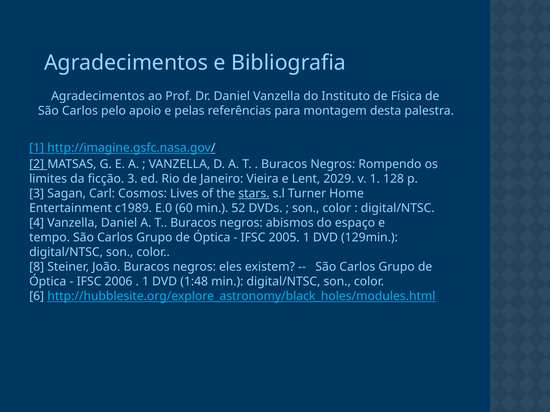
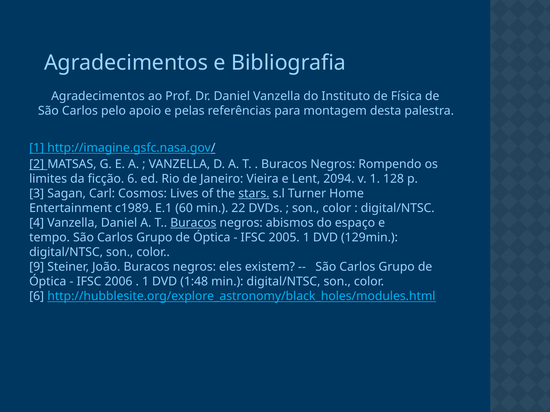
ficção 3: 3 -> 6
2029: 2029 -> 2094
E.0: E.0 -> E.1
52: 52 -> 22
Buracos at (193, 223) underline: none -> present
8: 8 -> 9
